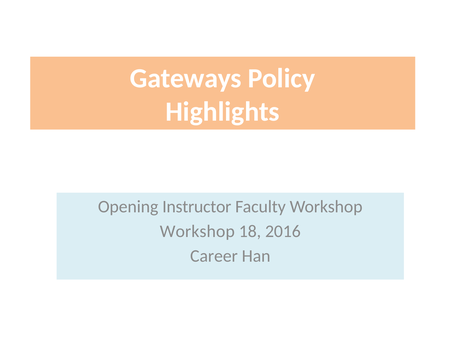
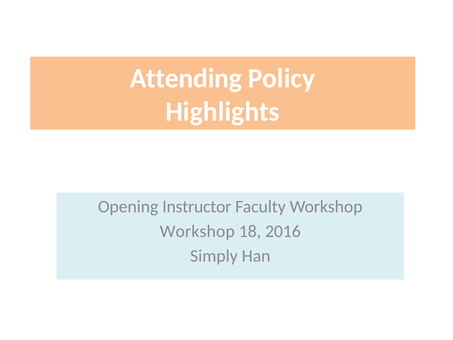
Gateways: Gateways -> Attending
Career: Career -> Simply
